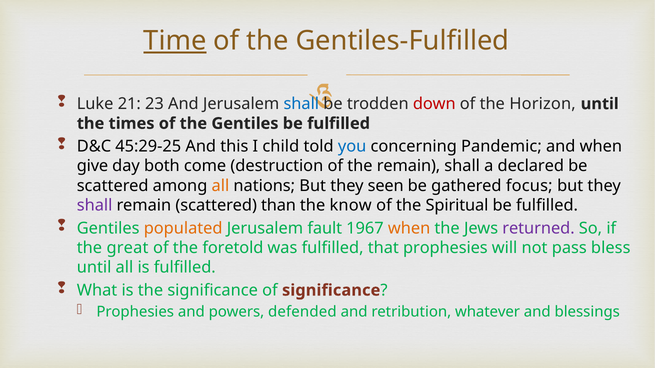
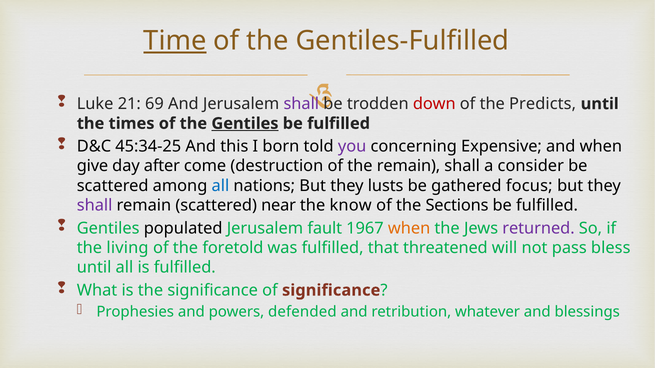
23: 23 -> 69
shall at (301, 104) colour: blue -> purple
Horizon: Horizon -> Predicts
Gentiles at (245, 124) underline: none -> present
45:29-25: 45:29-25 -> 45:34-25
child: child -> born
you colour: blue -> purple
Pandemic: Pandemic -> Expensive
both: both -> after
declared: declared -> consider
all at (220, 186) colour: orange -> blue
seen: seen -> lusts
than: than -> near
Spiritual: Spiritual -> Sections
populated colour: orange -> black
great: great -> living
that prophesies: prophesies -> threatened
